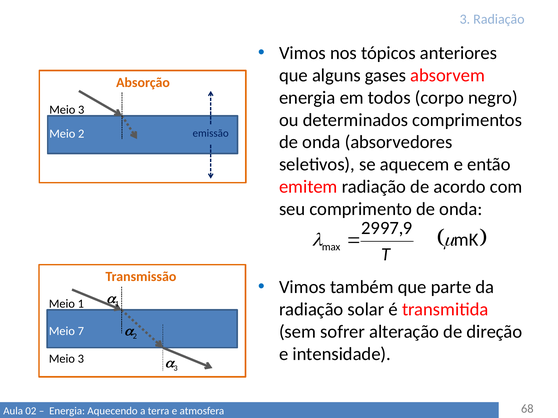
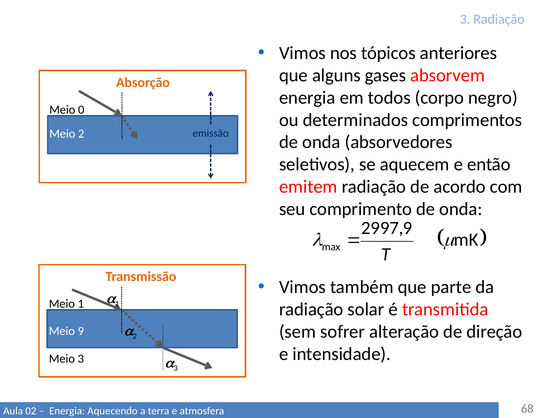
3 at (81, 110): 3 -> 0
Meio 7: 7 -> 9
